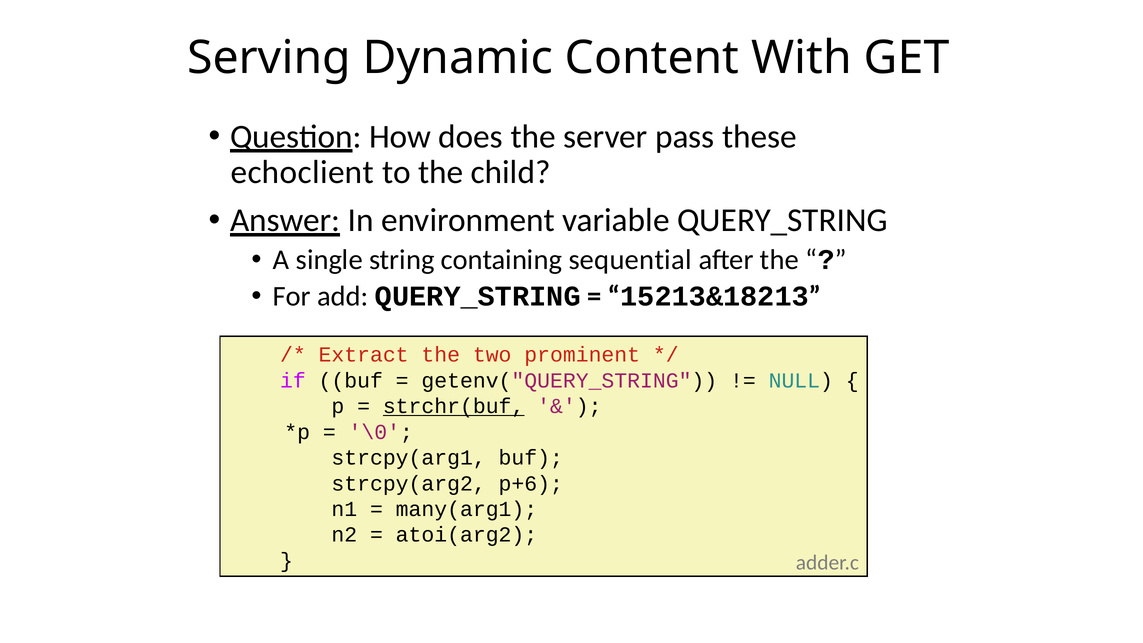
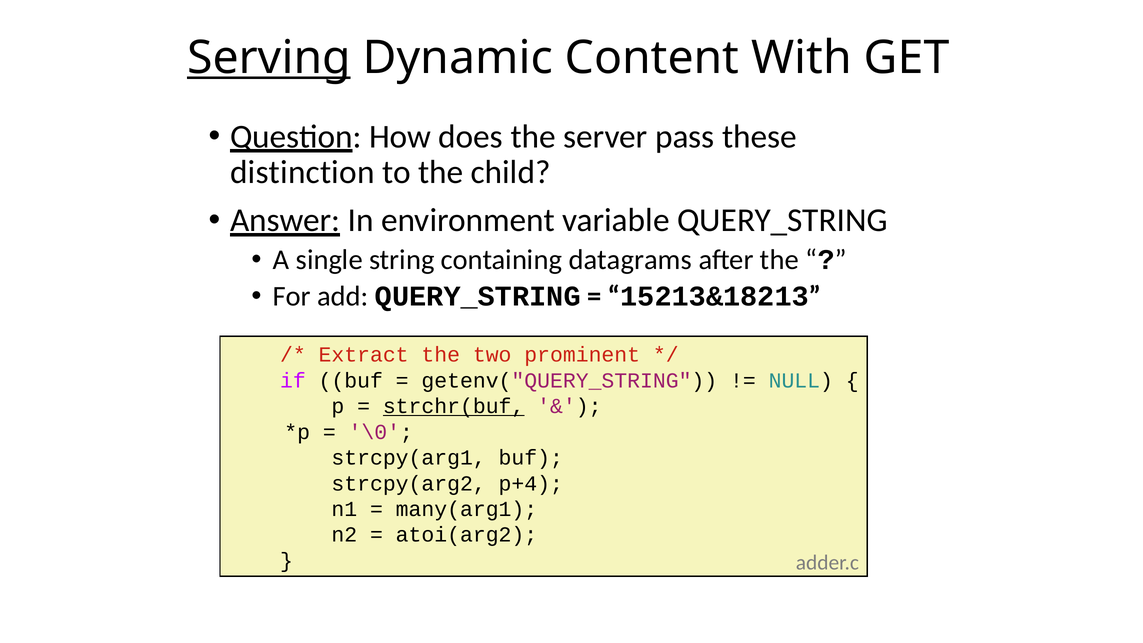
Serving underline: none -> present
echoclient: echoclient -> distinction
sequential: sequential -> datagrams
p+6: p+6 -> p+4
